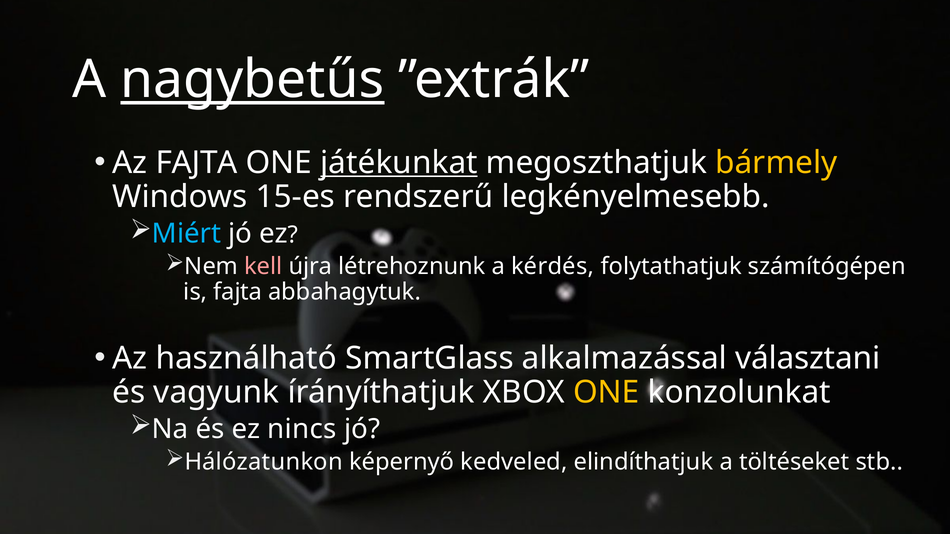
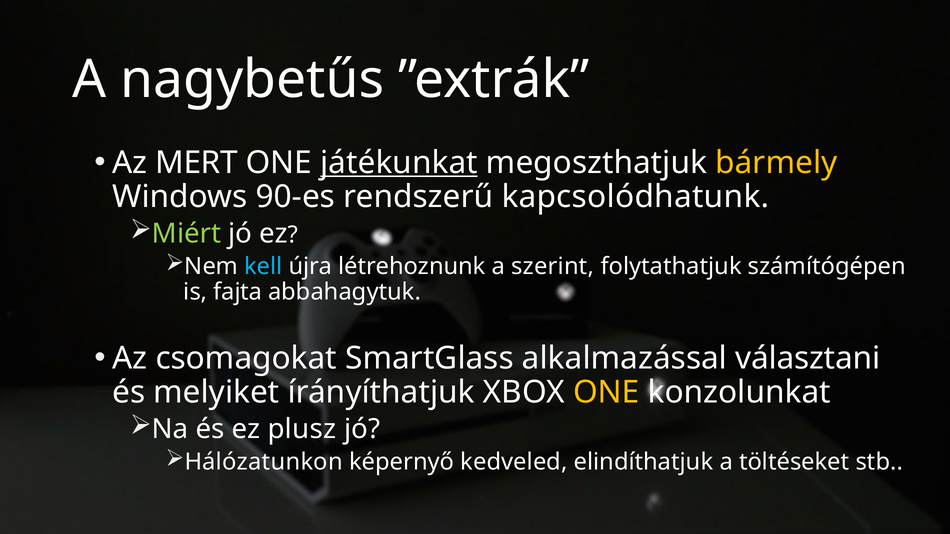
nagybetűs underline: present -> none
Az FAJTA: FAJTA -> MERT
15-es: 15-es -> 90-es
legkényelmesebb: legkényelmesebb -> kapcsolódhatunk
Miért colour: light blue -> light green
kell colour: pink -> light blue
kérdés: kérdés -> szerint
használható: használható -> csomagokat
vagyunk: vagyunk -> melyiket
nincs: nincs -> plusz
